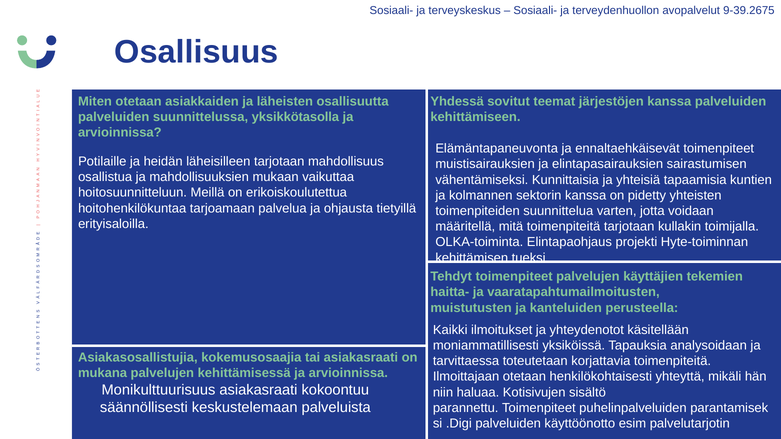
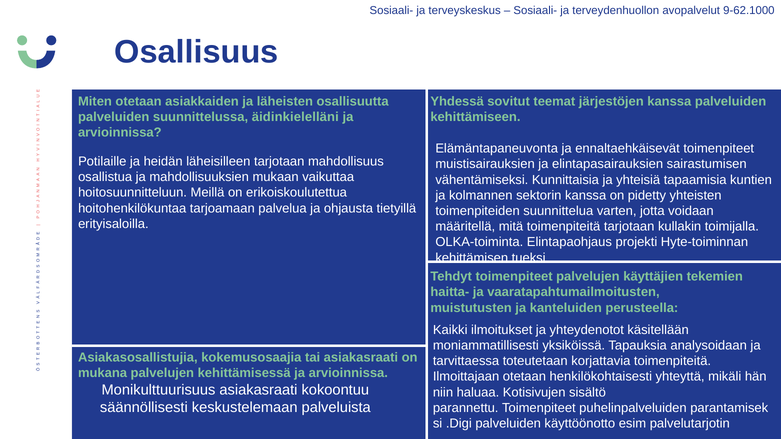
9-39.2675: 9-39.2675 -> 9-62.1000
yksikkötasolla: yksikkötasolla -> äidinkielelläni
